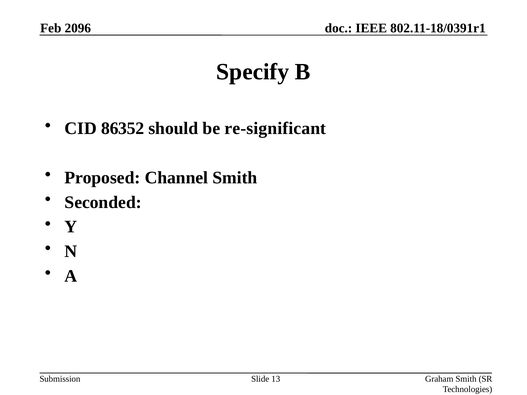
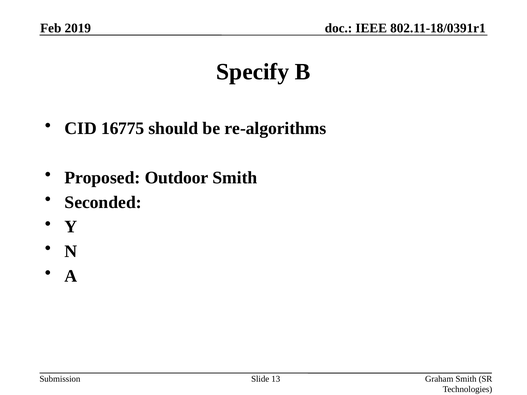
2096: 2096 -> 2019
86352: 86352 -> 16775
re-significant: re-significant -> re-algorithms
Channel: Channel -> Outdoor
